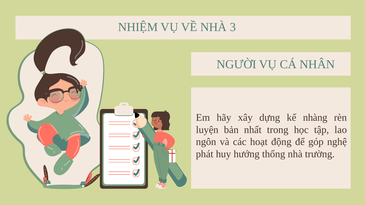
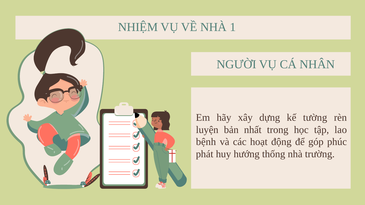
3: 3 -> 1
nhàng: nhàng -> tường
ngôn: ngôn -> bệnh
nghệ: nghệ -> phúc
